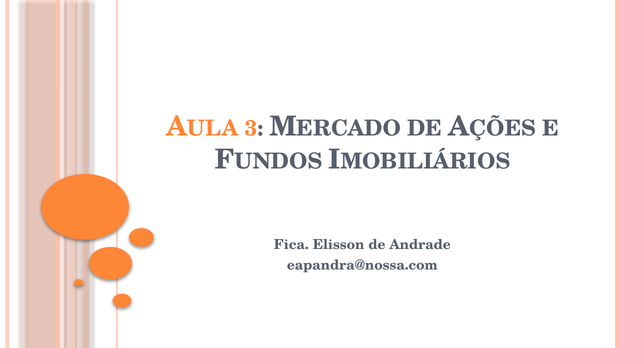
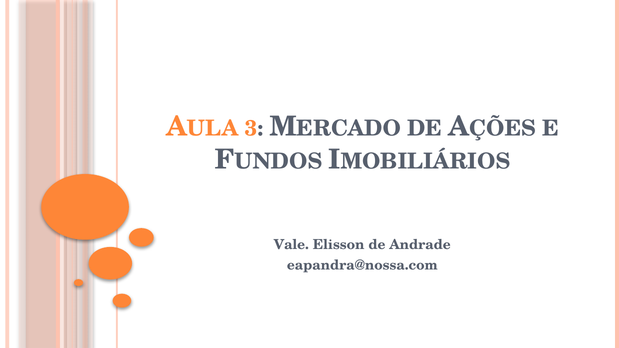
Fica: Fica -> Vale
